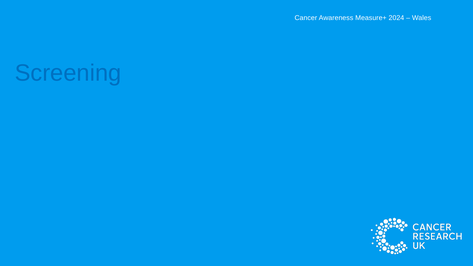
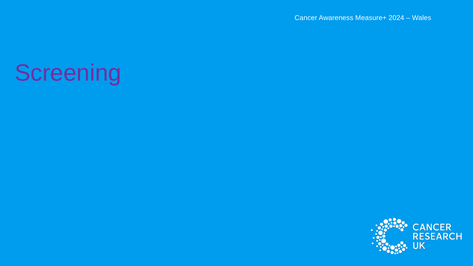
Screening colour: blue -> purple
